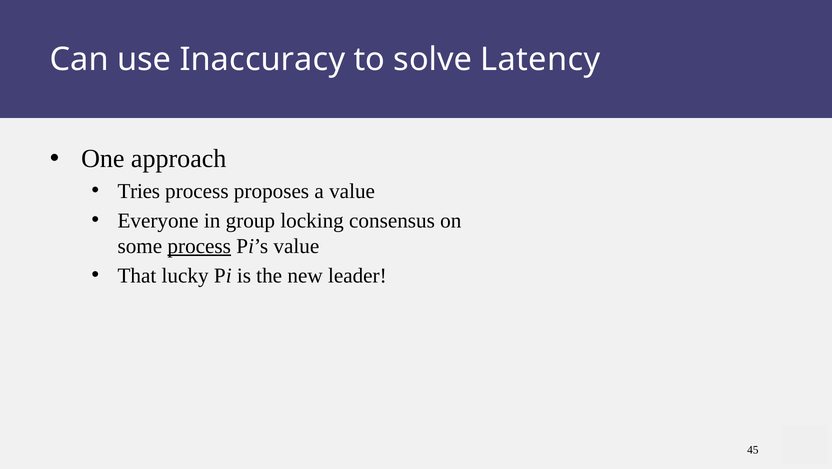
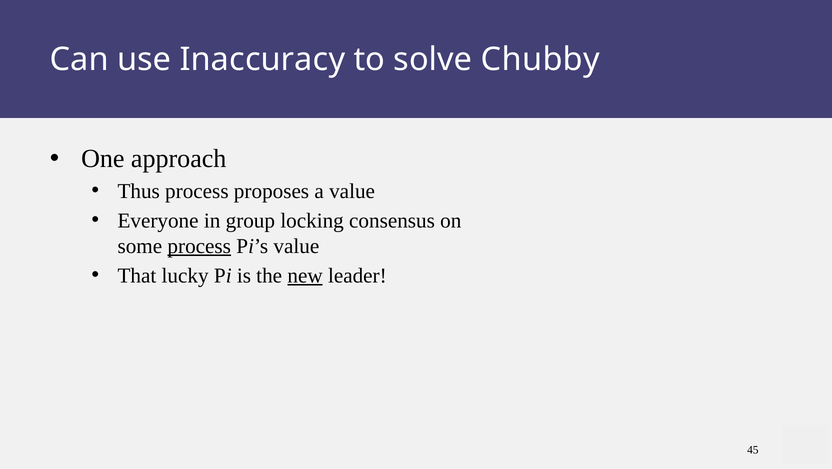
Latency: Latency -> Chubby
Tries: Tries -> Thus
new underline: none -> present
